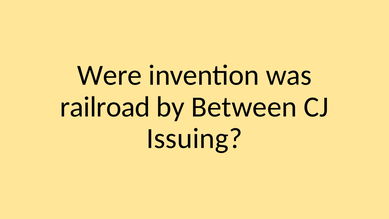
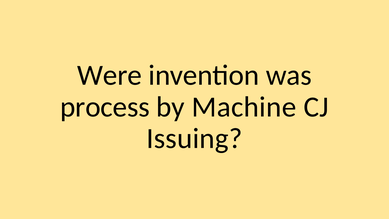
railroad: railroad -> process
Between: Between -> Machine
